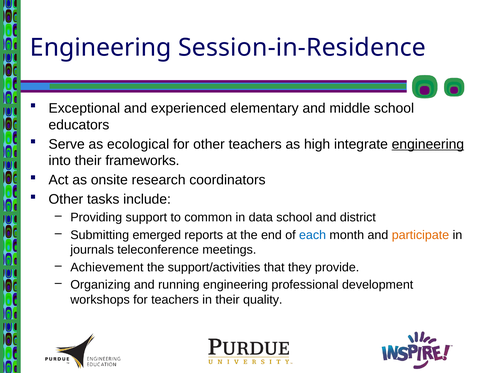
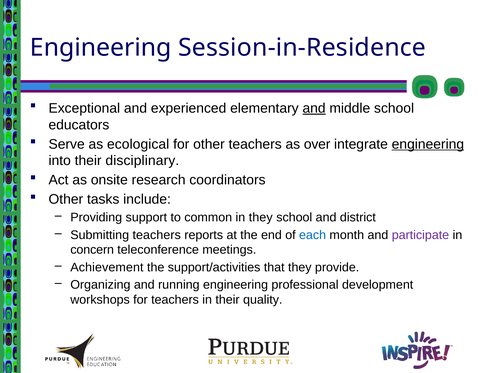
and at (314, 108) underline: none -> present
high: high -> over
frameworks: frameworks -> disciplinary
in data: data -> they
Submitting emerged: emerged -> teachers
participate colour: orange -> purple
journals: journals -> concern
